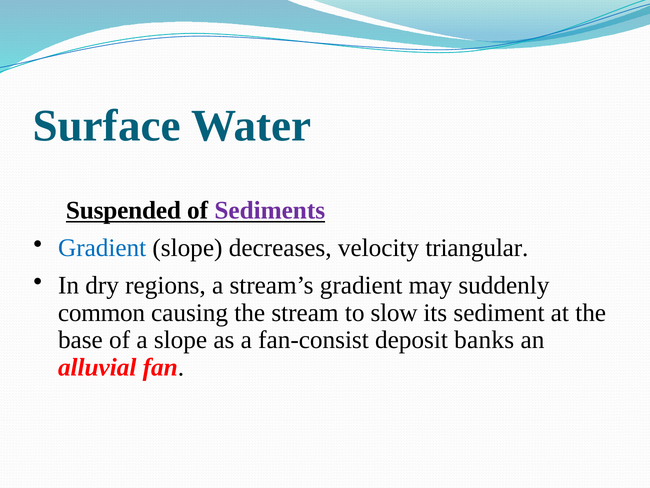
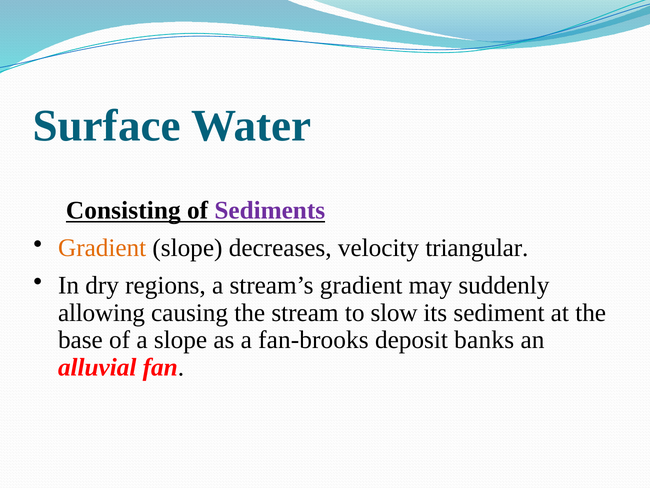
Suspended: Suspended -> Consisting
Gradient at (102, 248) colour: blue -> orange
common: common -> allowing
fan-consist: fan-consist -> fan-brooks
